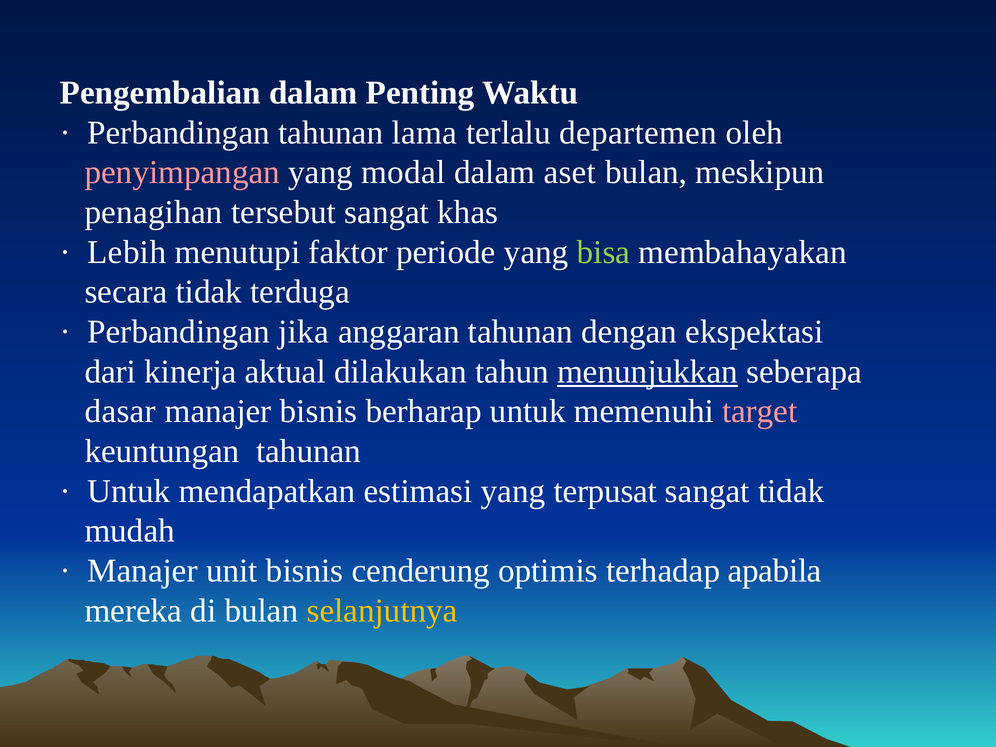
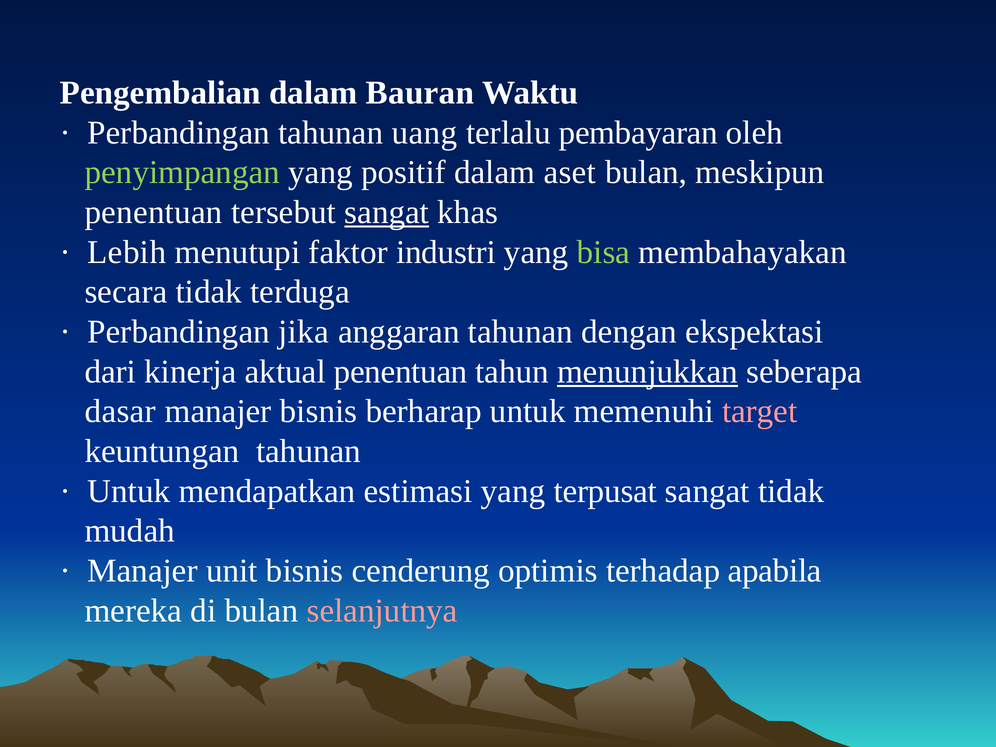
Penting: Penting -> Bauran
lama: lama -> uang
departemen: departemen -> pembayaran
penyimpangan colour: pink -> light green
modal: modal -> positif
penagihan at (154, 212): penagihan -> penentuan
sangat at (387, 212) underline: none -> present
periode: periode -> industri
aktual dilakukan: dilakukan -> penentuan
selanjutnya colour: yellow -> pink
